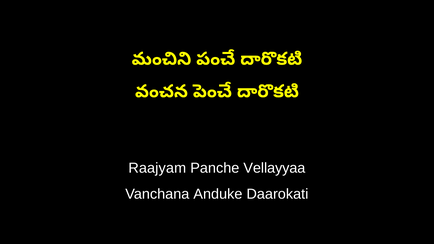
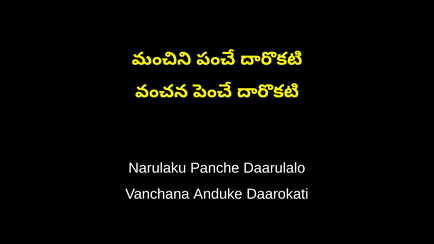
Raajyam: Raajyam -> Narulaku
Vellayyaa: Vellayyaa -> Daarulalo
